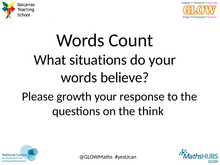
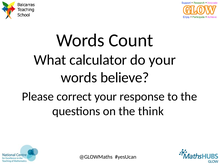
situations: situations -> calculator
growth: growth -> correct
